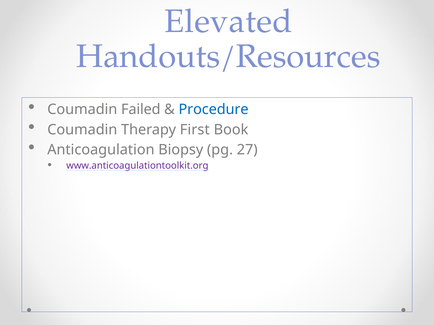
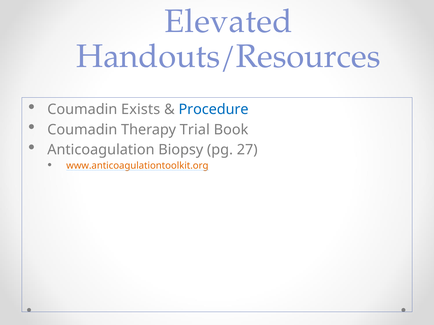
Failed: Failed -> Exists
First: First -> Trial
www.anticoagulationtoolkit.org colour: purple -> orange
